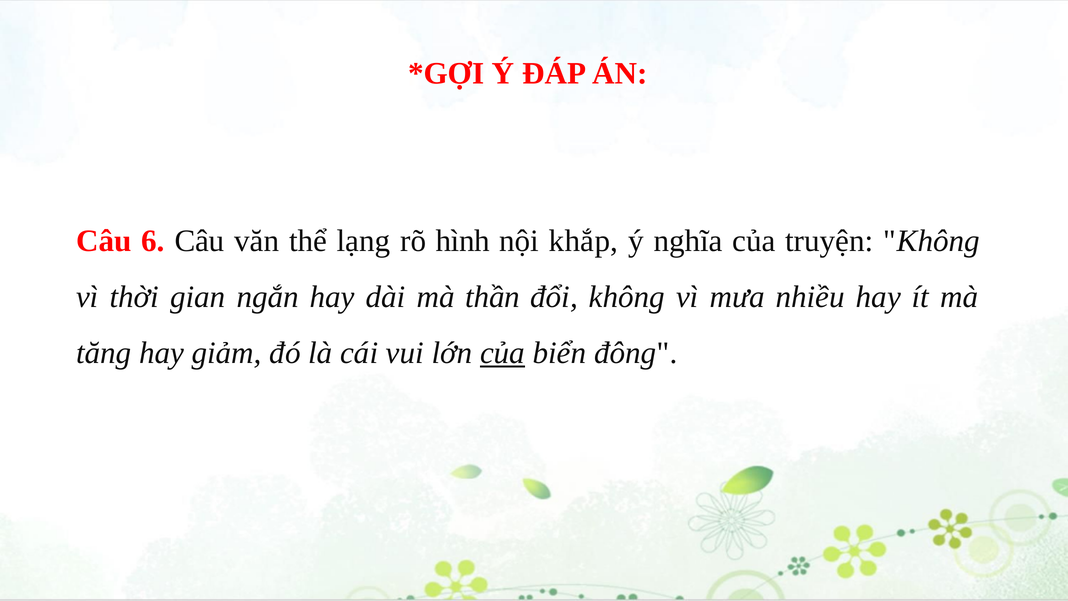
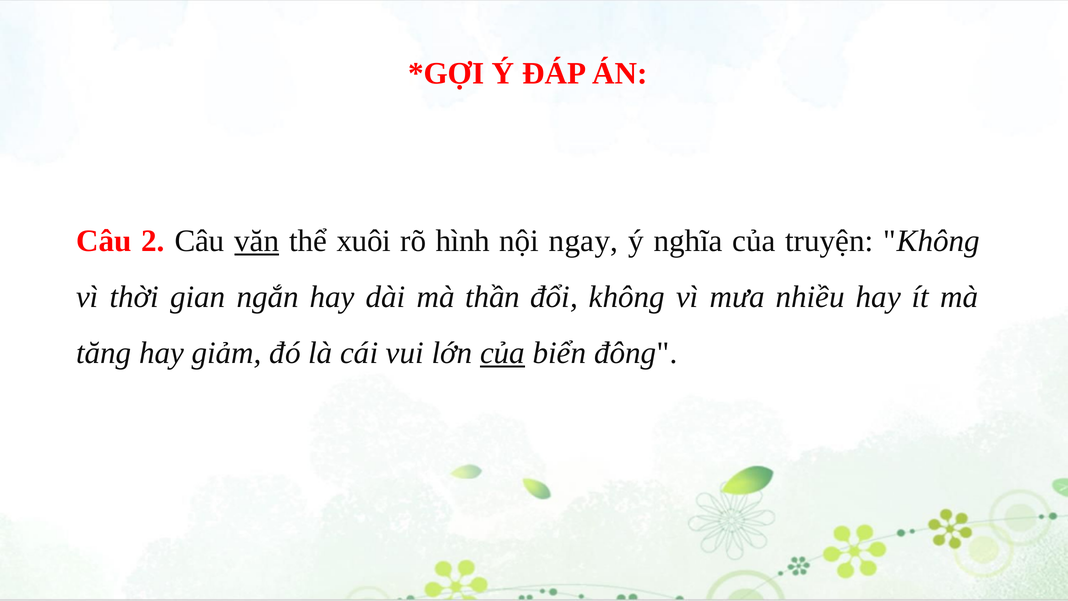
6: 6 -> 2
văn underline: none -> present
lạng: lạng -> xuôi
khắp: khắp -> ngay
